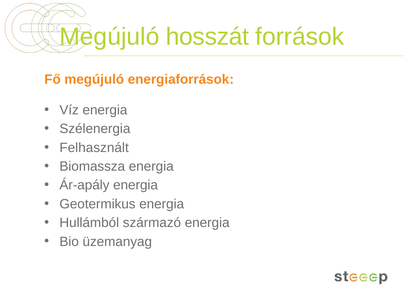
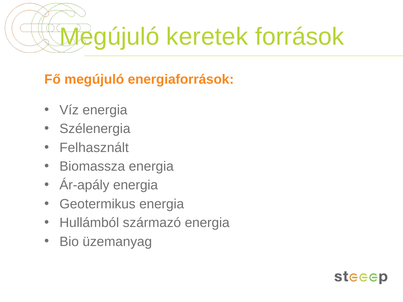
hosszát: hosszát -> keretek
